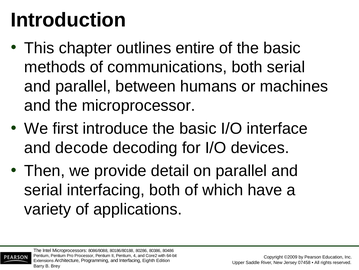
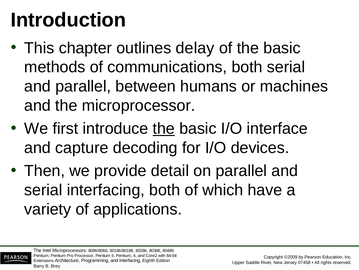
entire: entire -> delay
the at (164, 128) underline: none -> present
decode: decode -> capture
